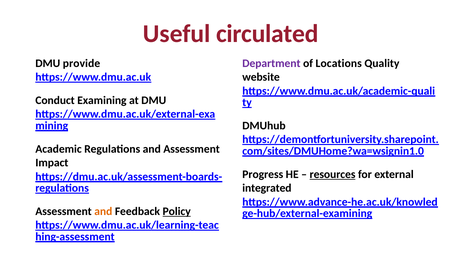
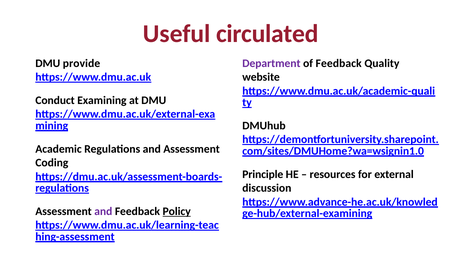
of Locations: Locations -> Feedback
Impact: Impact -> Coding
Progress: Progress -> Principle
resources underline: present -> none
integrated: integrated -> discussion
and at (103, 212) colour: orange -> purple
